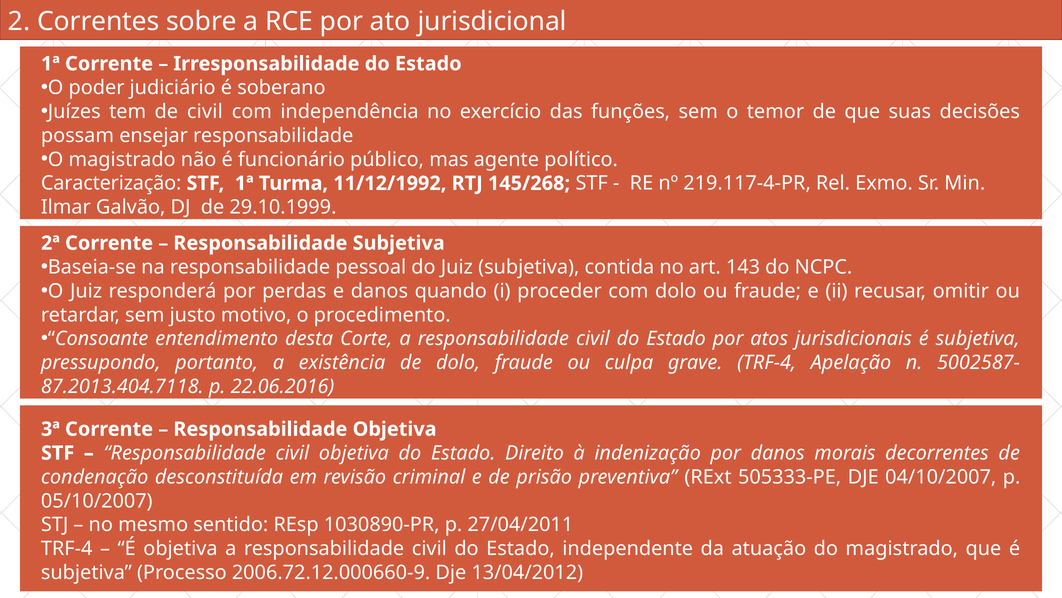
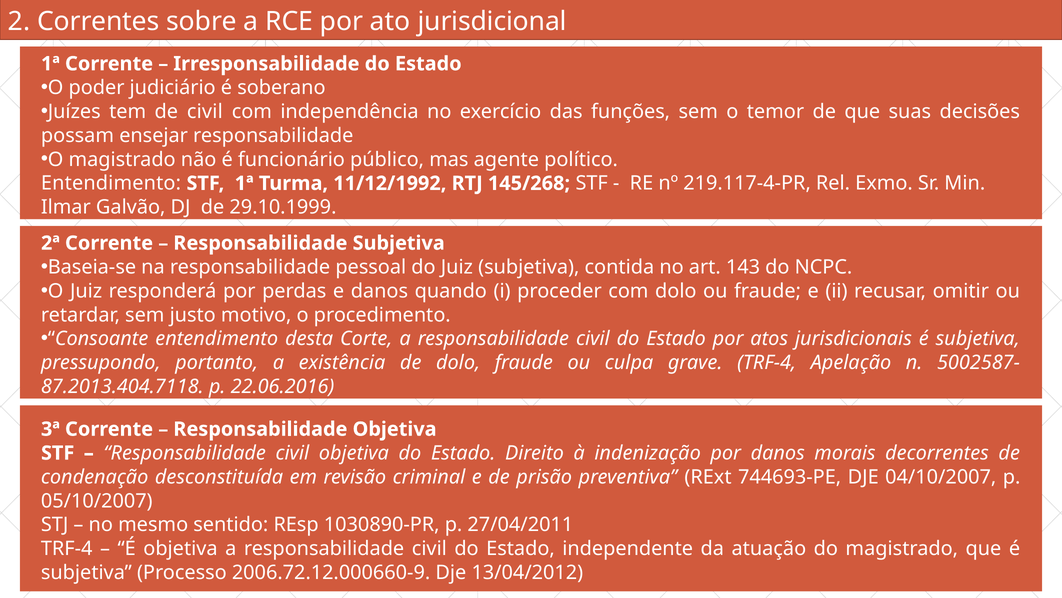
Caracterização at (111, 183): Caracterização -> Entendimento
505333-PE: 505333-PE -> 744693-PE
